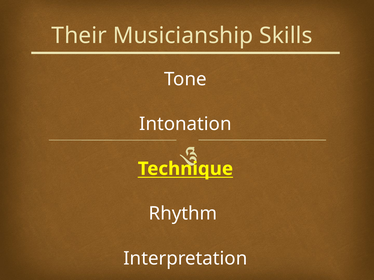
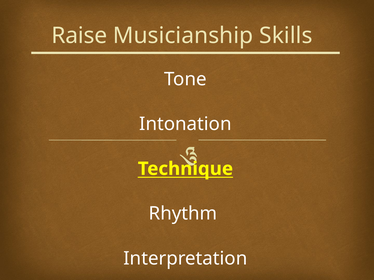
Their: Their -> Raise
